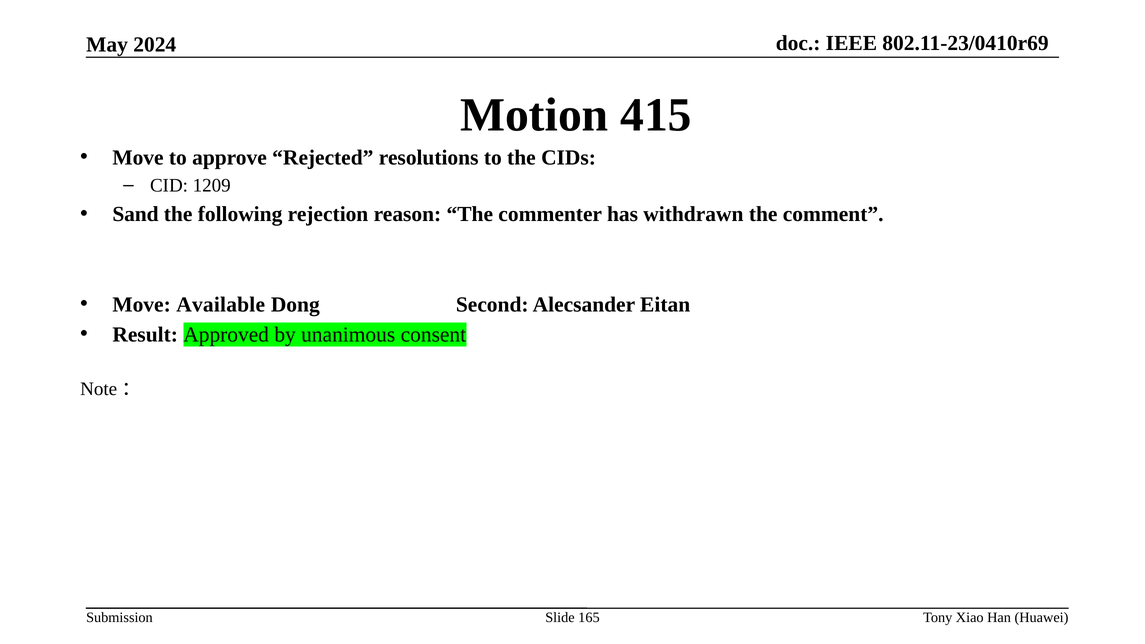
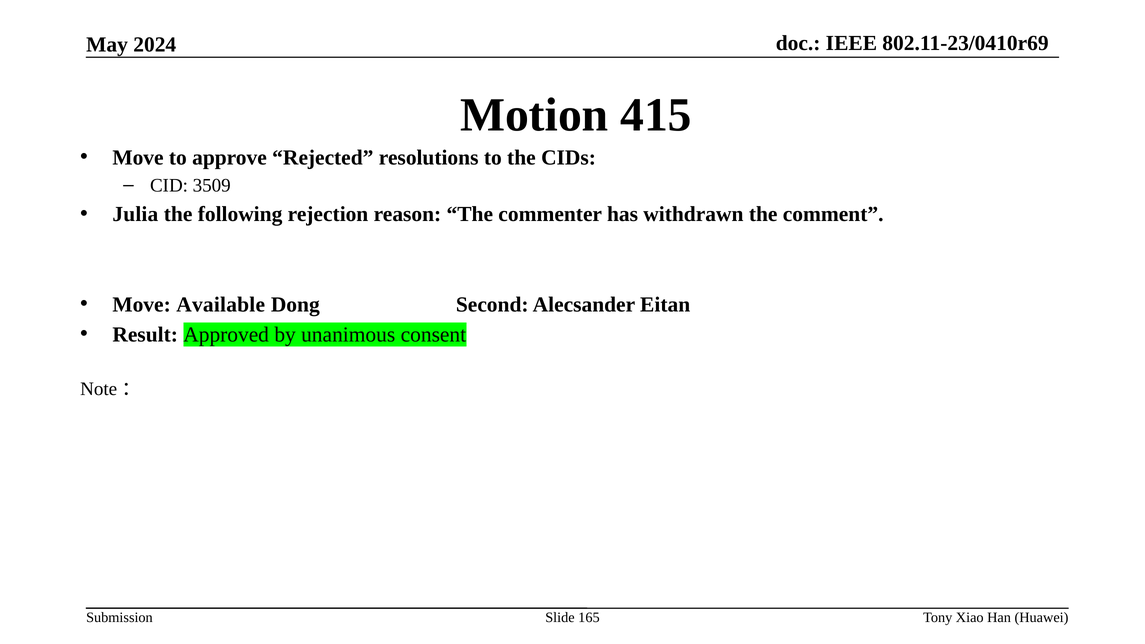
1209: 1209 -> 3509
Sand: Sand -> Julia
